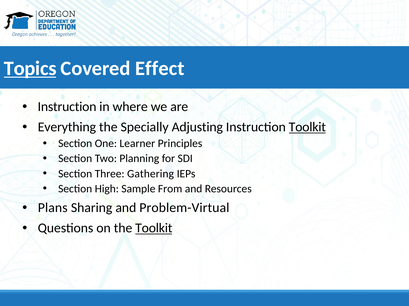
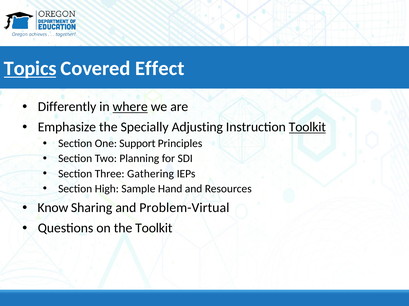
Instruction at (67, 107): Instruction -> Differently
where underline: none -> present
Everything: Everything -> Emphasize
Learner: Learner -> Support
From: From -> Hand
Plans: Plans -> Know
Toolkit at (154, 229) underline: present -> none
